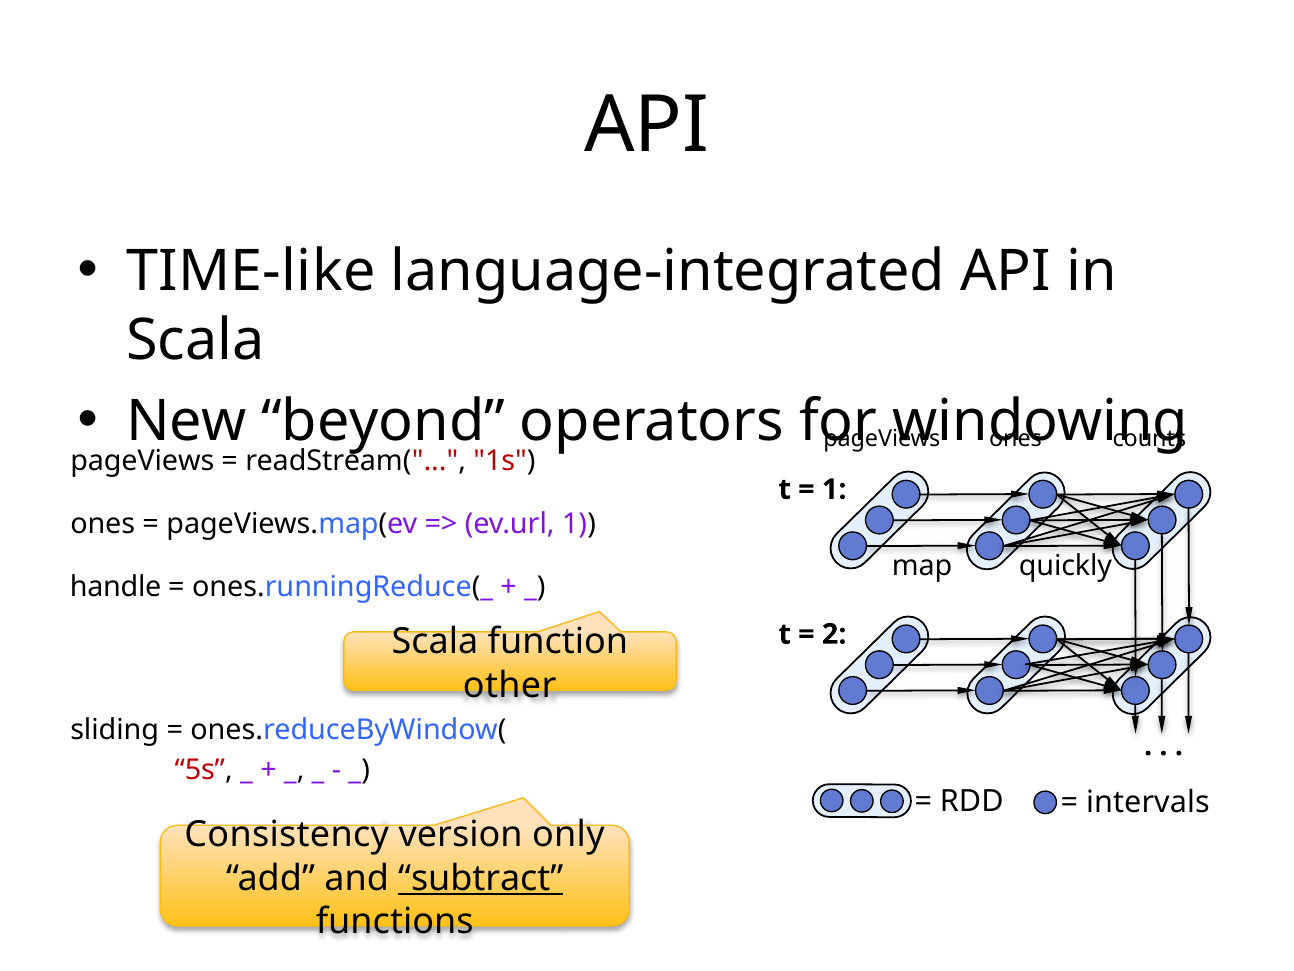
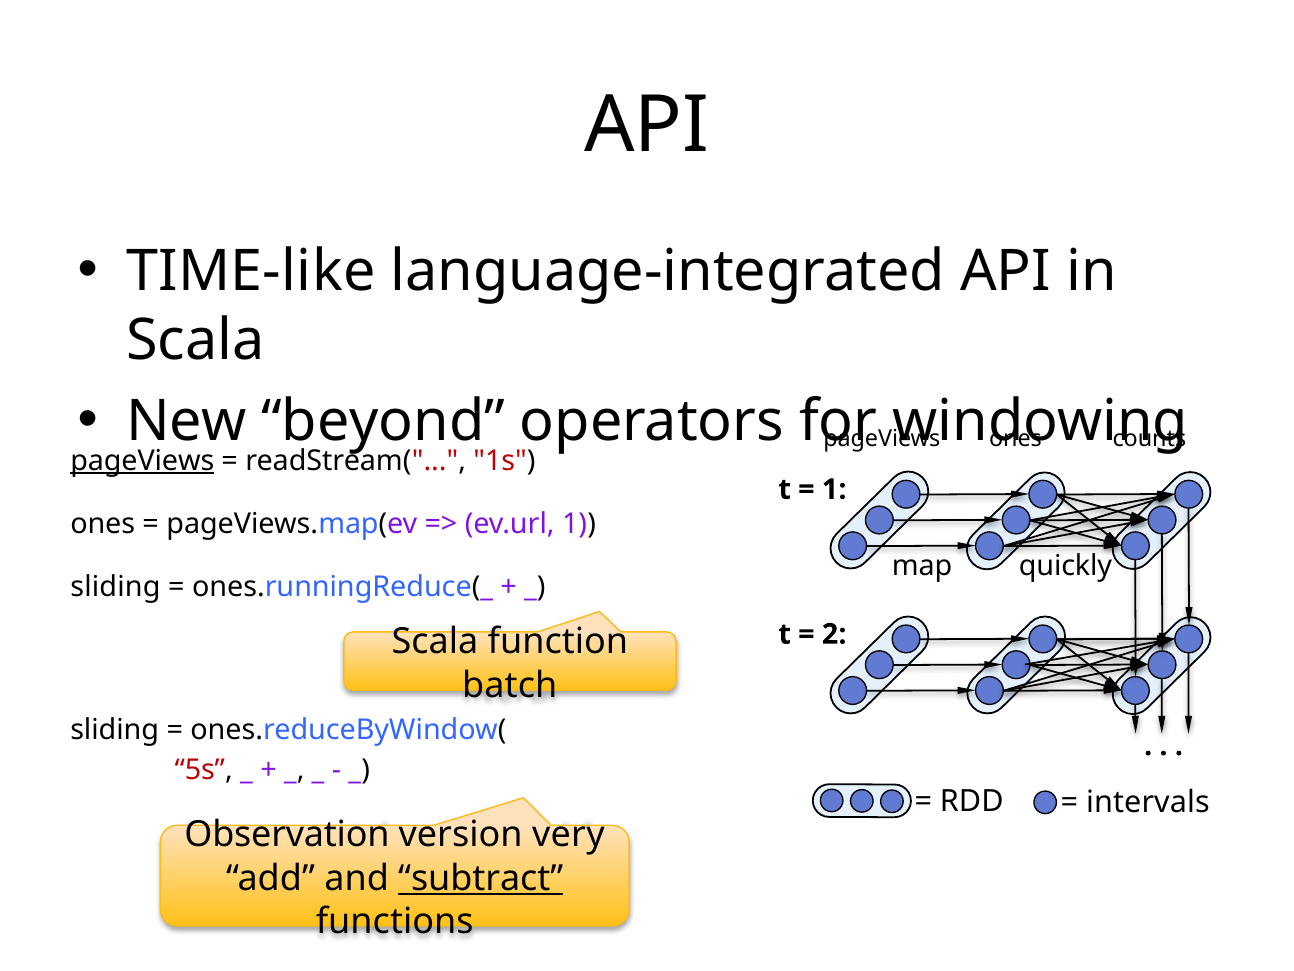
pageViews at (142, 460) underline: none -> present
handle at (116, 586): handle -> sliding
other: other -> batch
Consistency: Consistency -> Observation
only: only -> very
